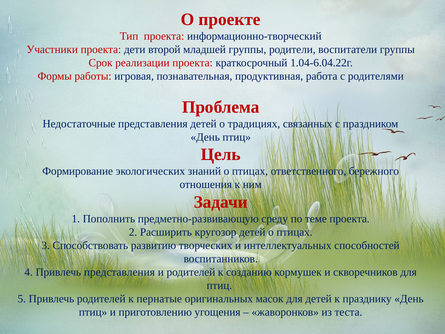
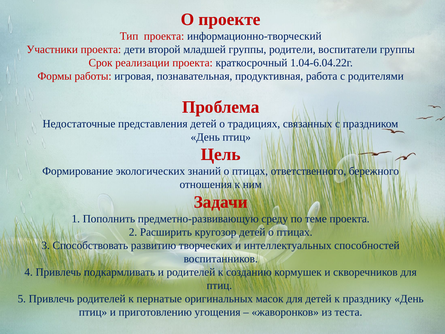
Привлечь представления: представления -> подкармливать
